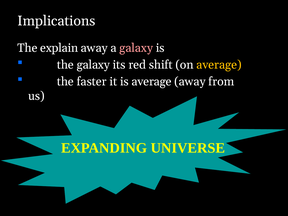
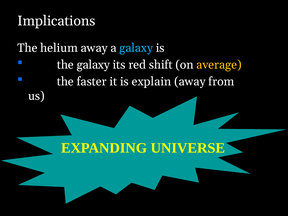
explain: explain -> helium
galaxy at (136, 48) colour: pink -> light blue
is average: average -> explain
